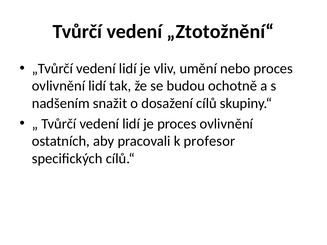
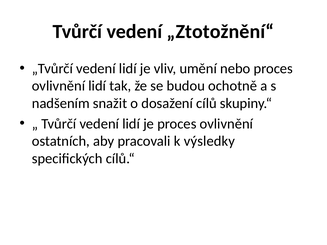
profesor: profesor -> výsledky
